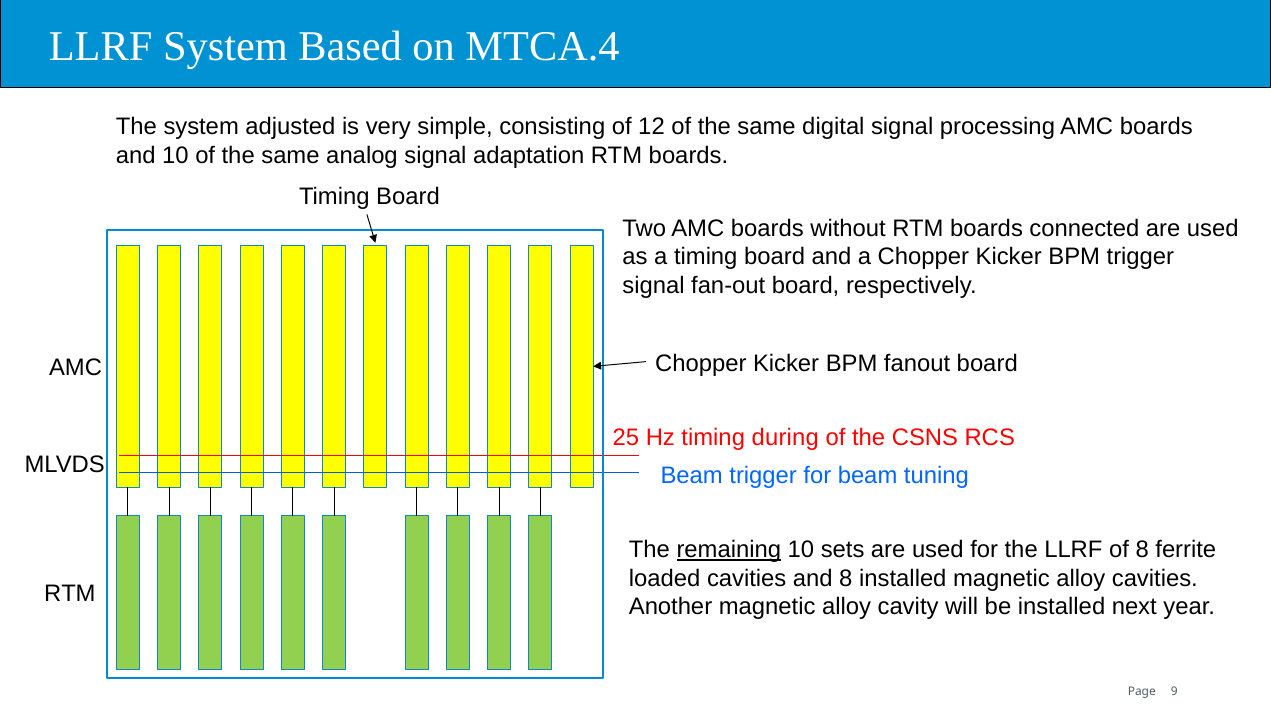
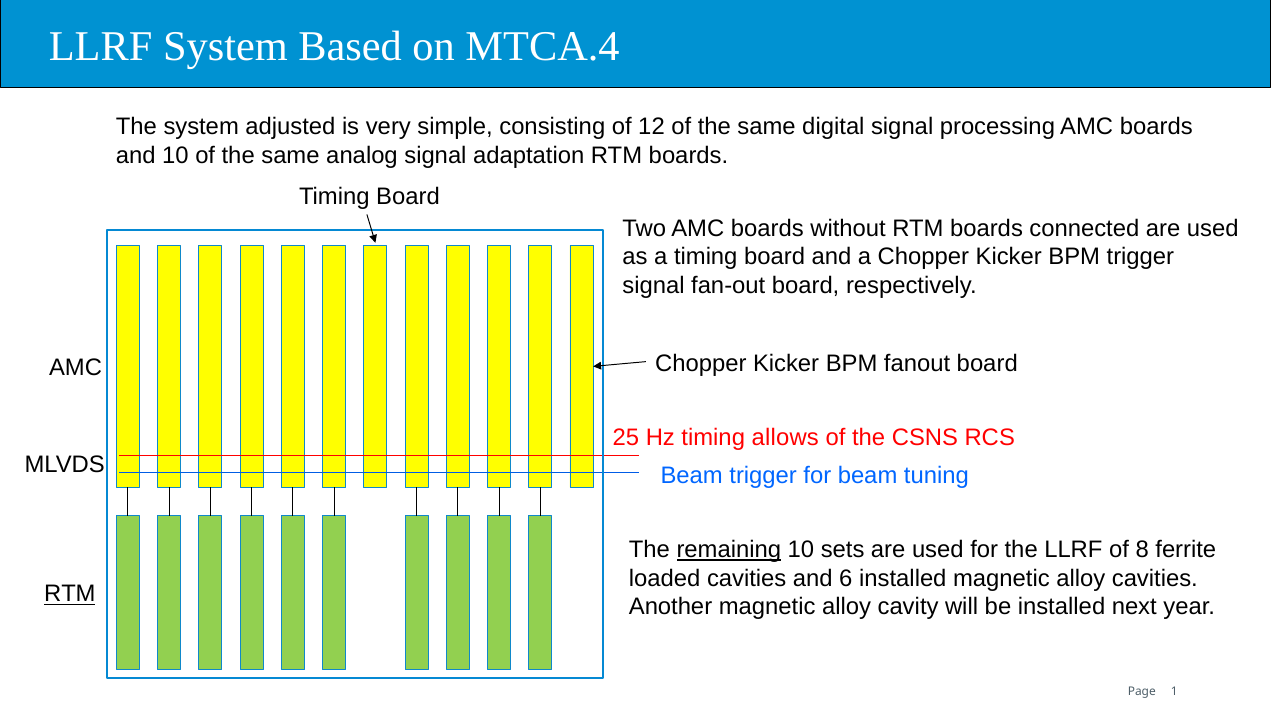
during: during -> allows
and 8: 8 -> 6
RTM at (70, 594) underline: none -> present
9: 9 -> 1
